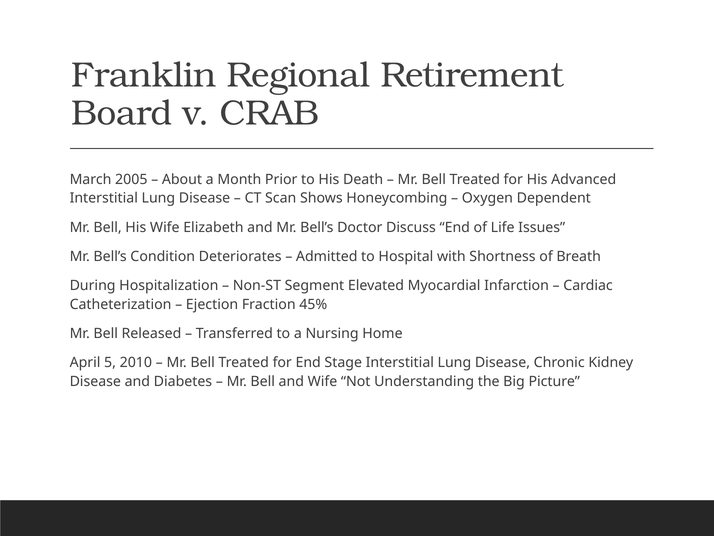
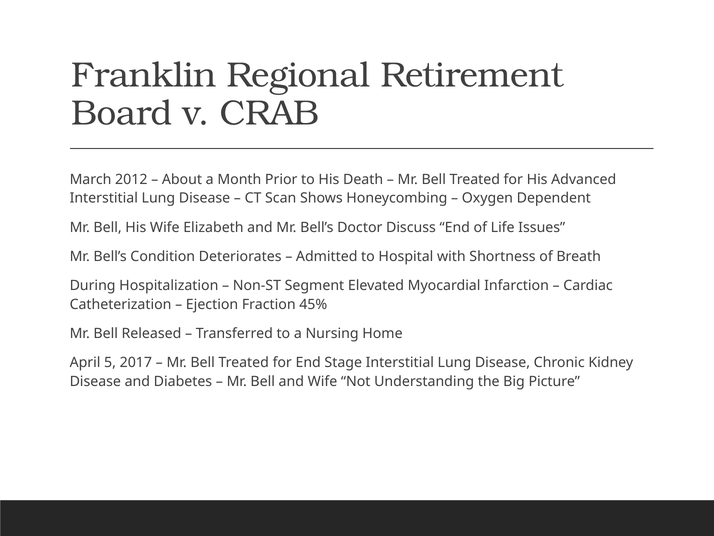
2005: 2005 -> 2012
2010: 2010 -> 2017
